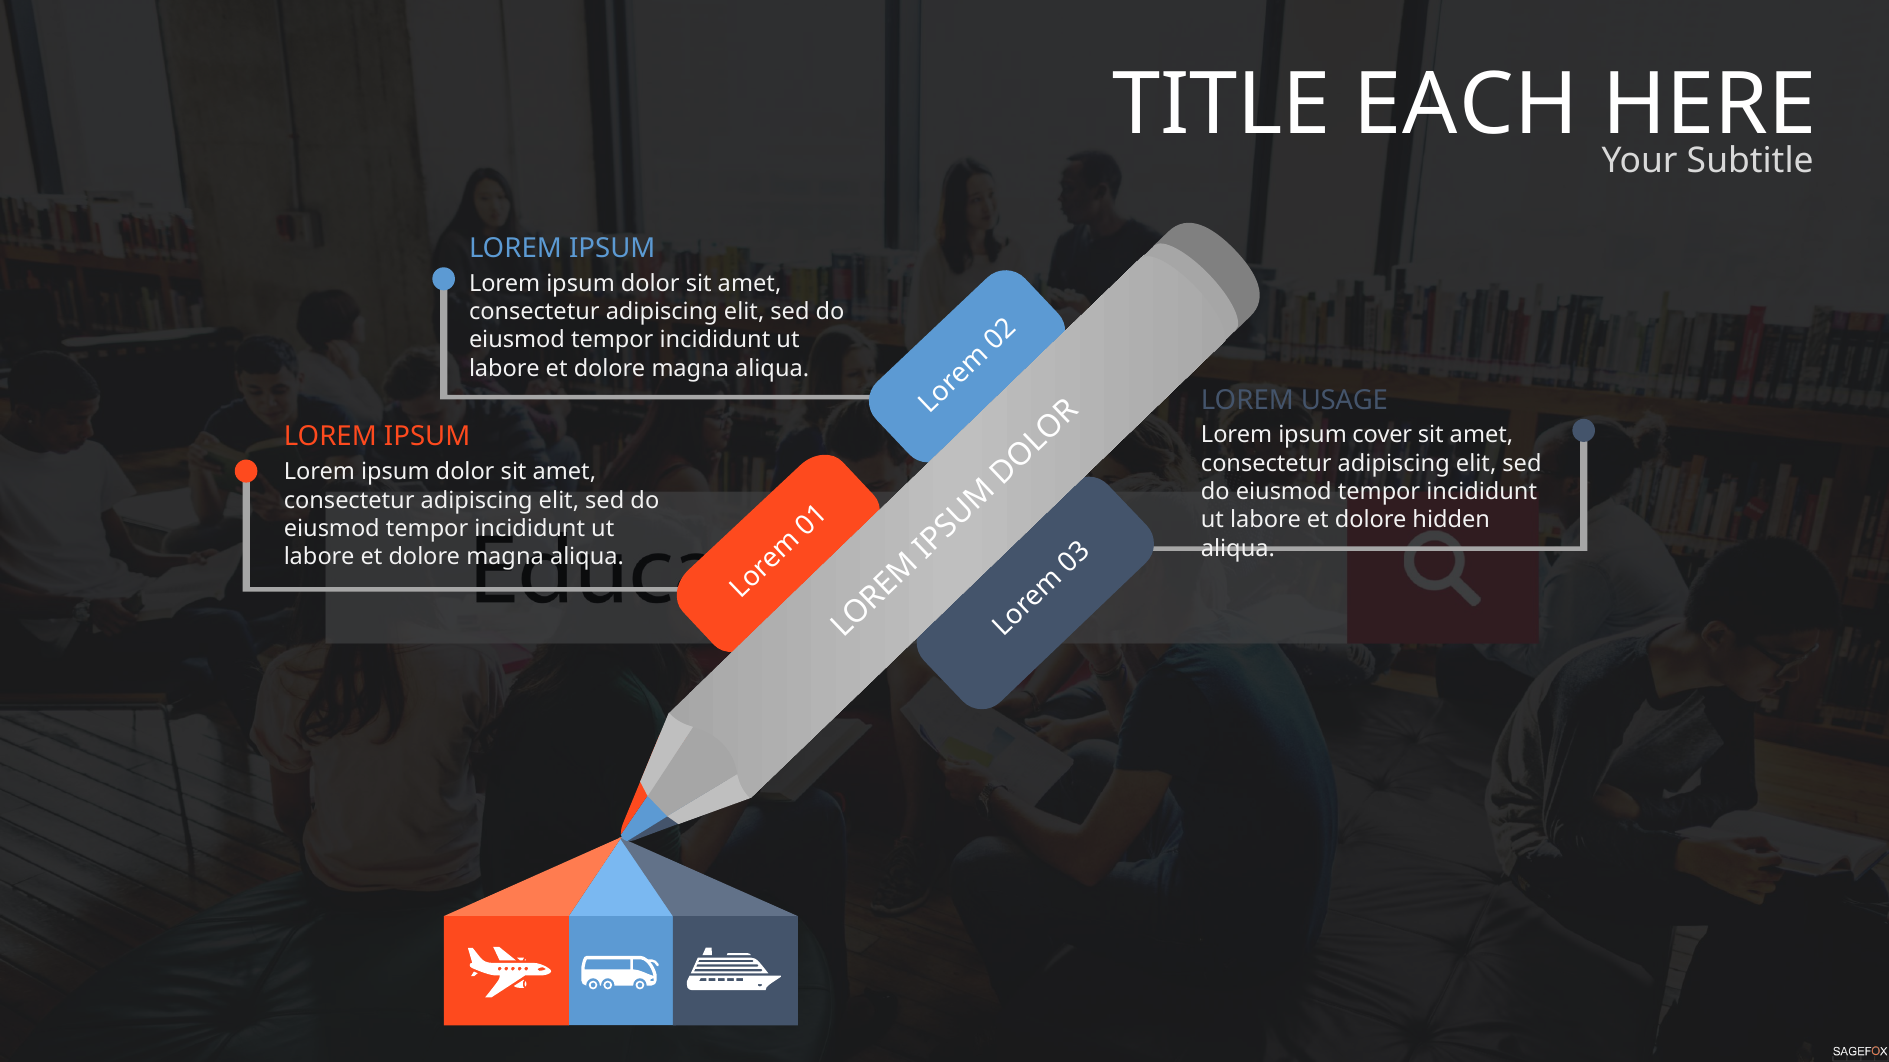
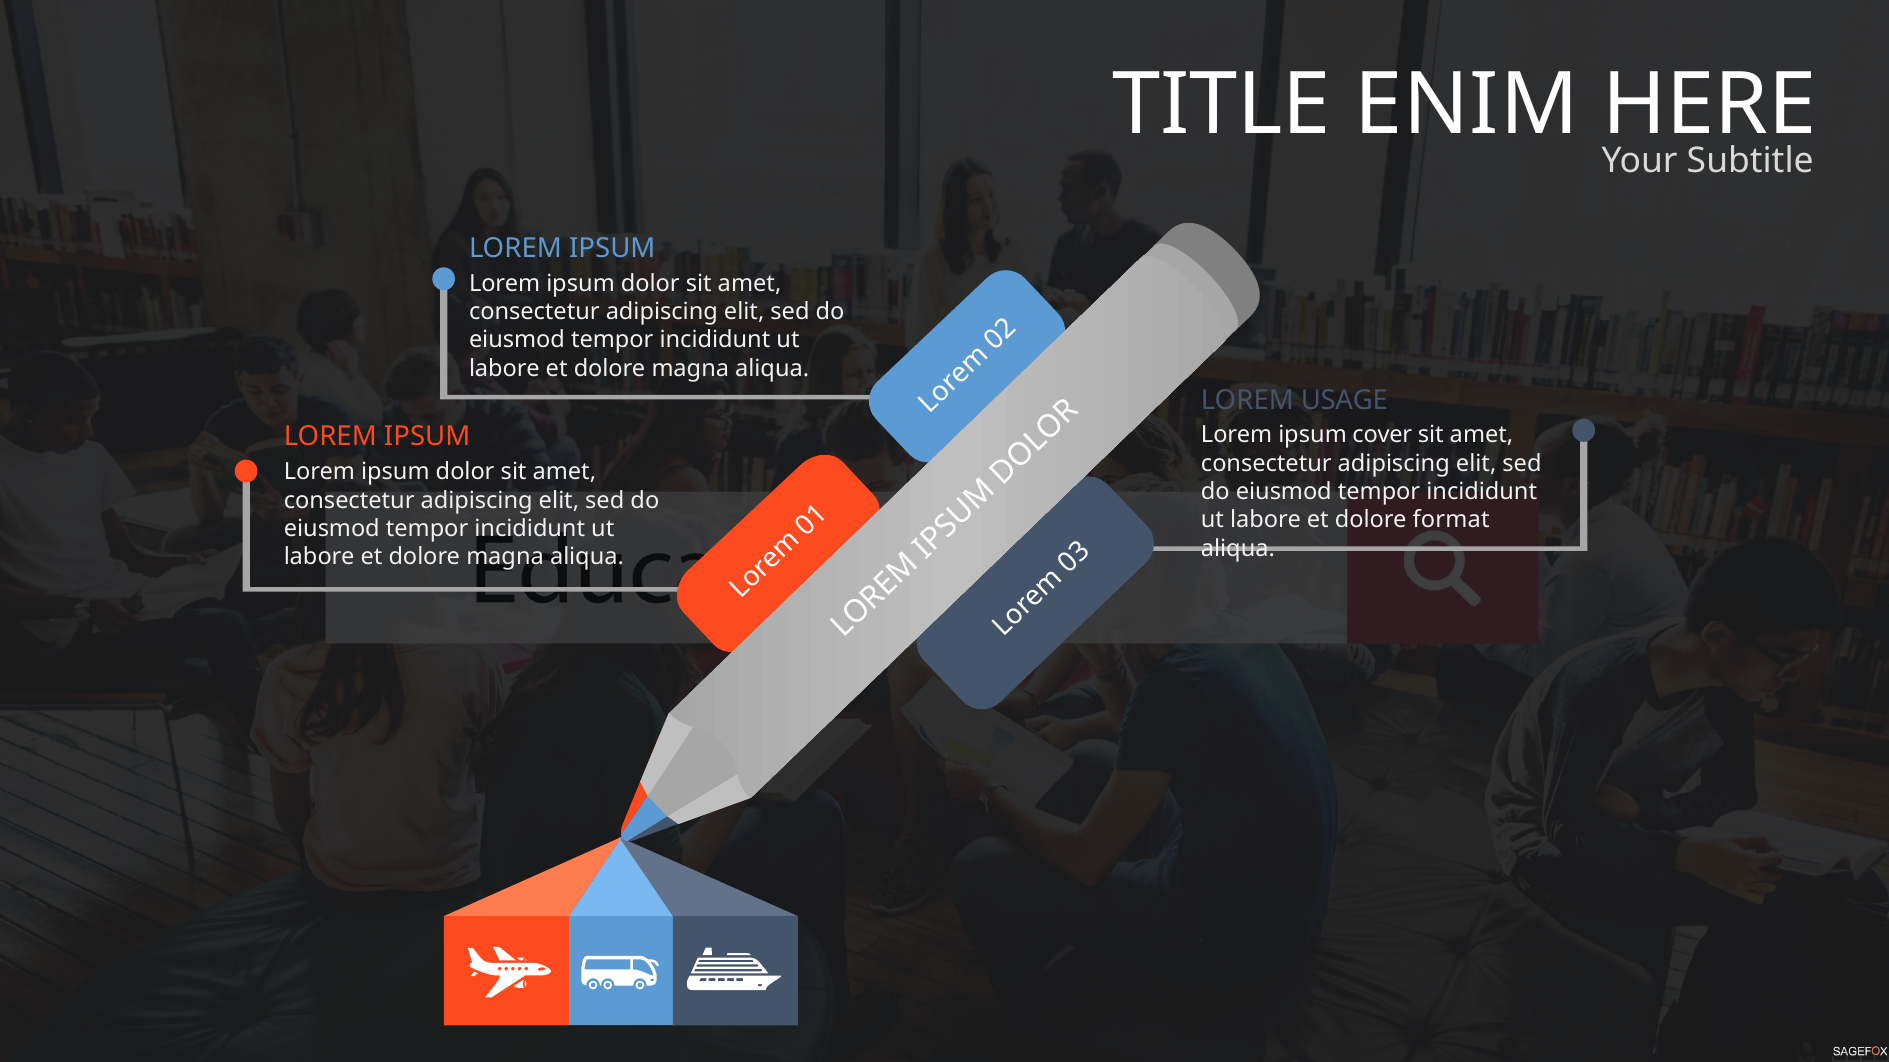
EACH: EACH -> ENIM
hidden: hidden -> format
